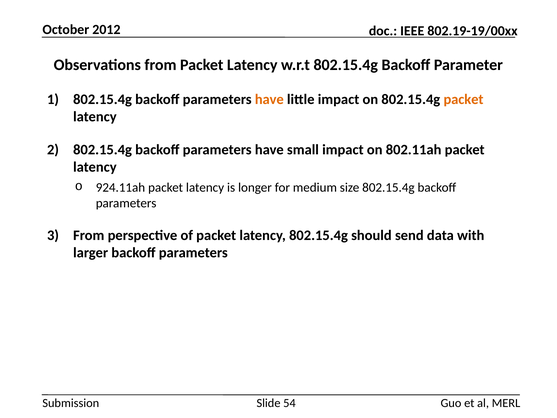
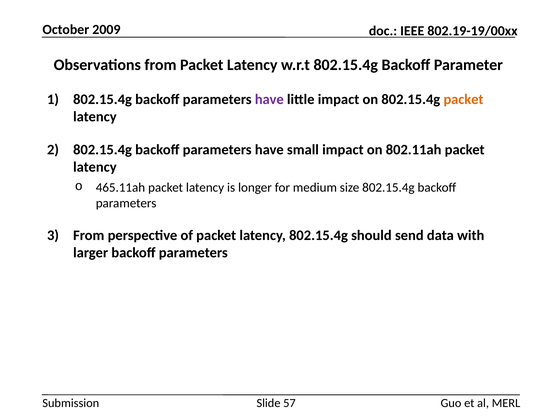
2012: 2012 -> 2009
have at (269, 99) colour: orange -> purple
924.11ah: 924.11ah -> 465.11ah
54: 54 -> 57
